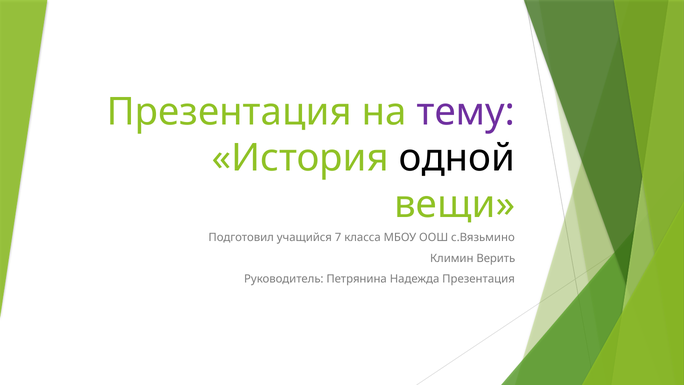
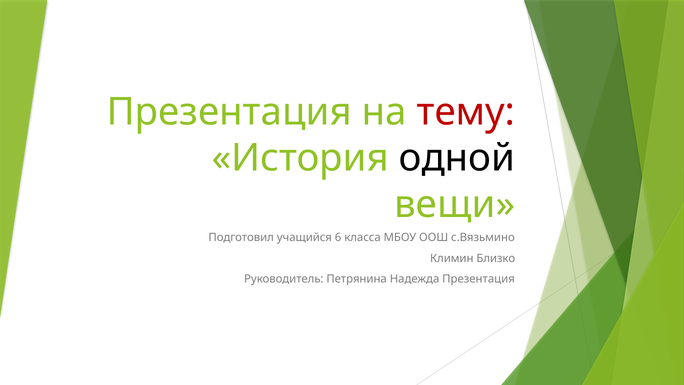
тему colour: purple -> red
7: 7 -> 6
Верить: Верить -> Близко
